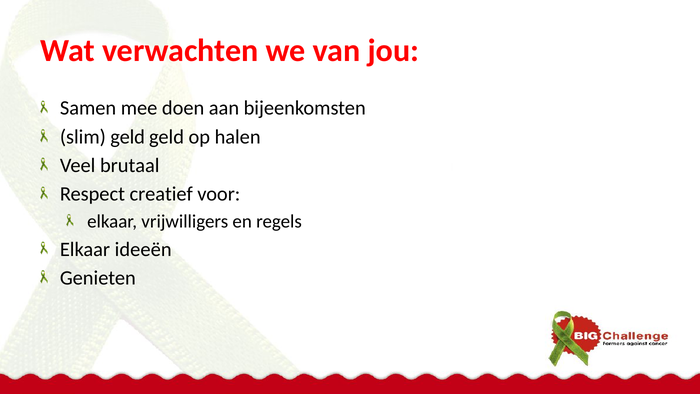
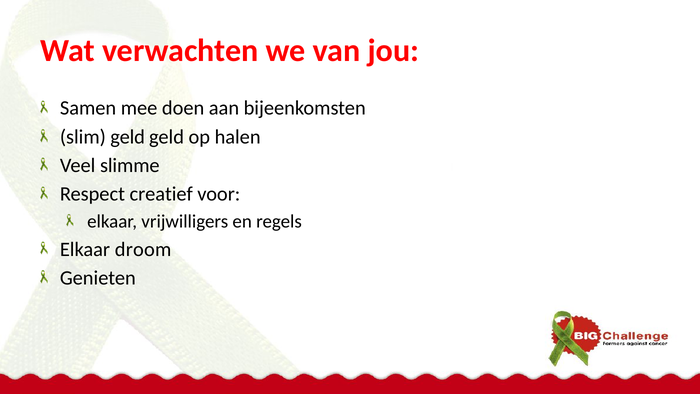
brutaal: brutaal -> slimme
ideeën: ideeën -> droom
